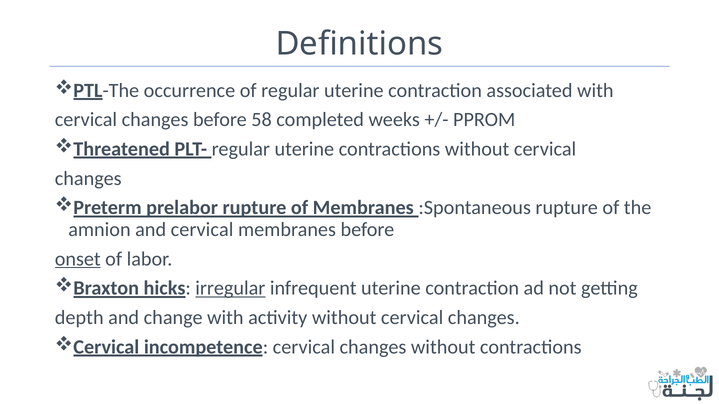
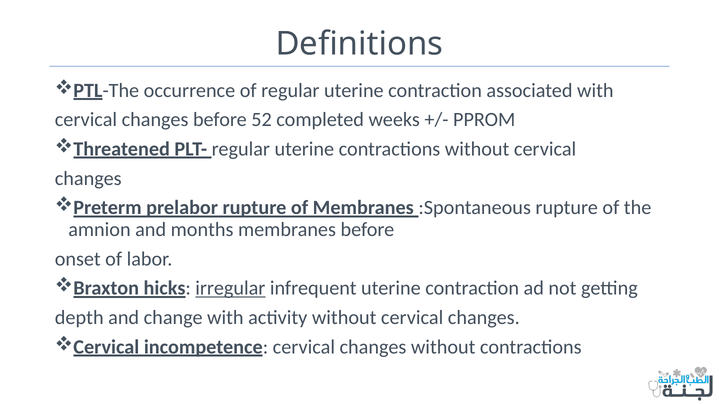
58: 58 -> 52
and cervical: cervical -> months
onset underline: present -> none
